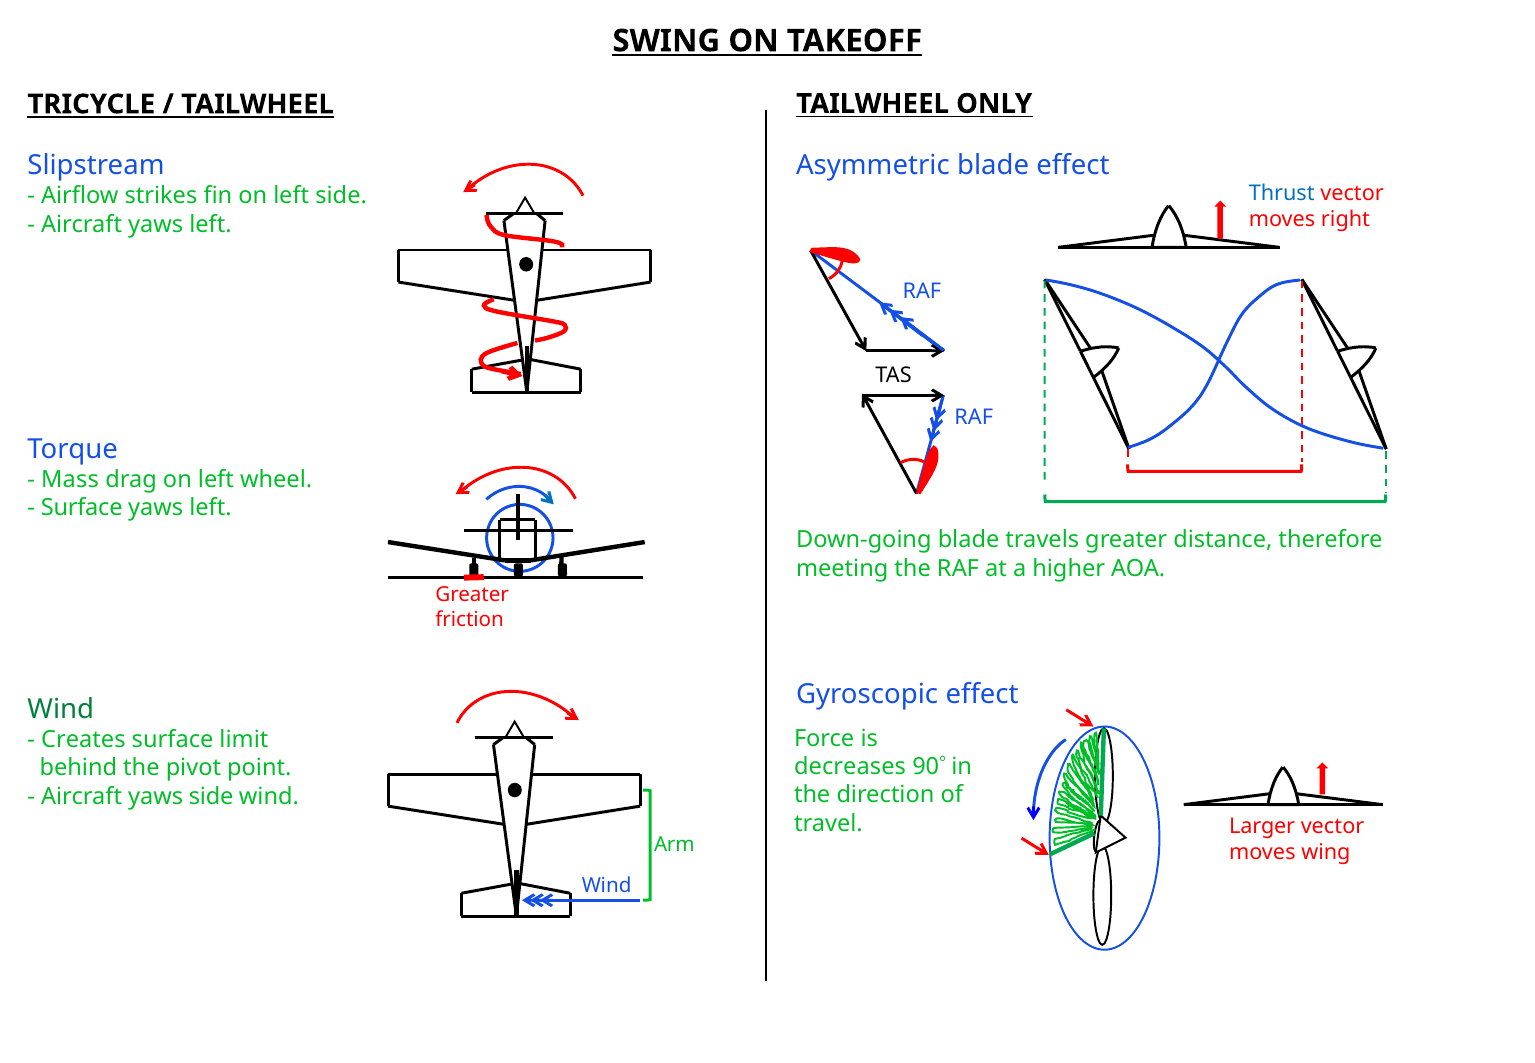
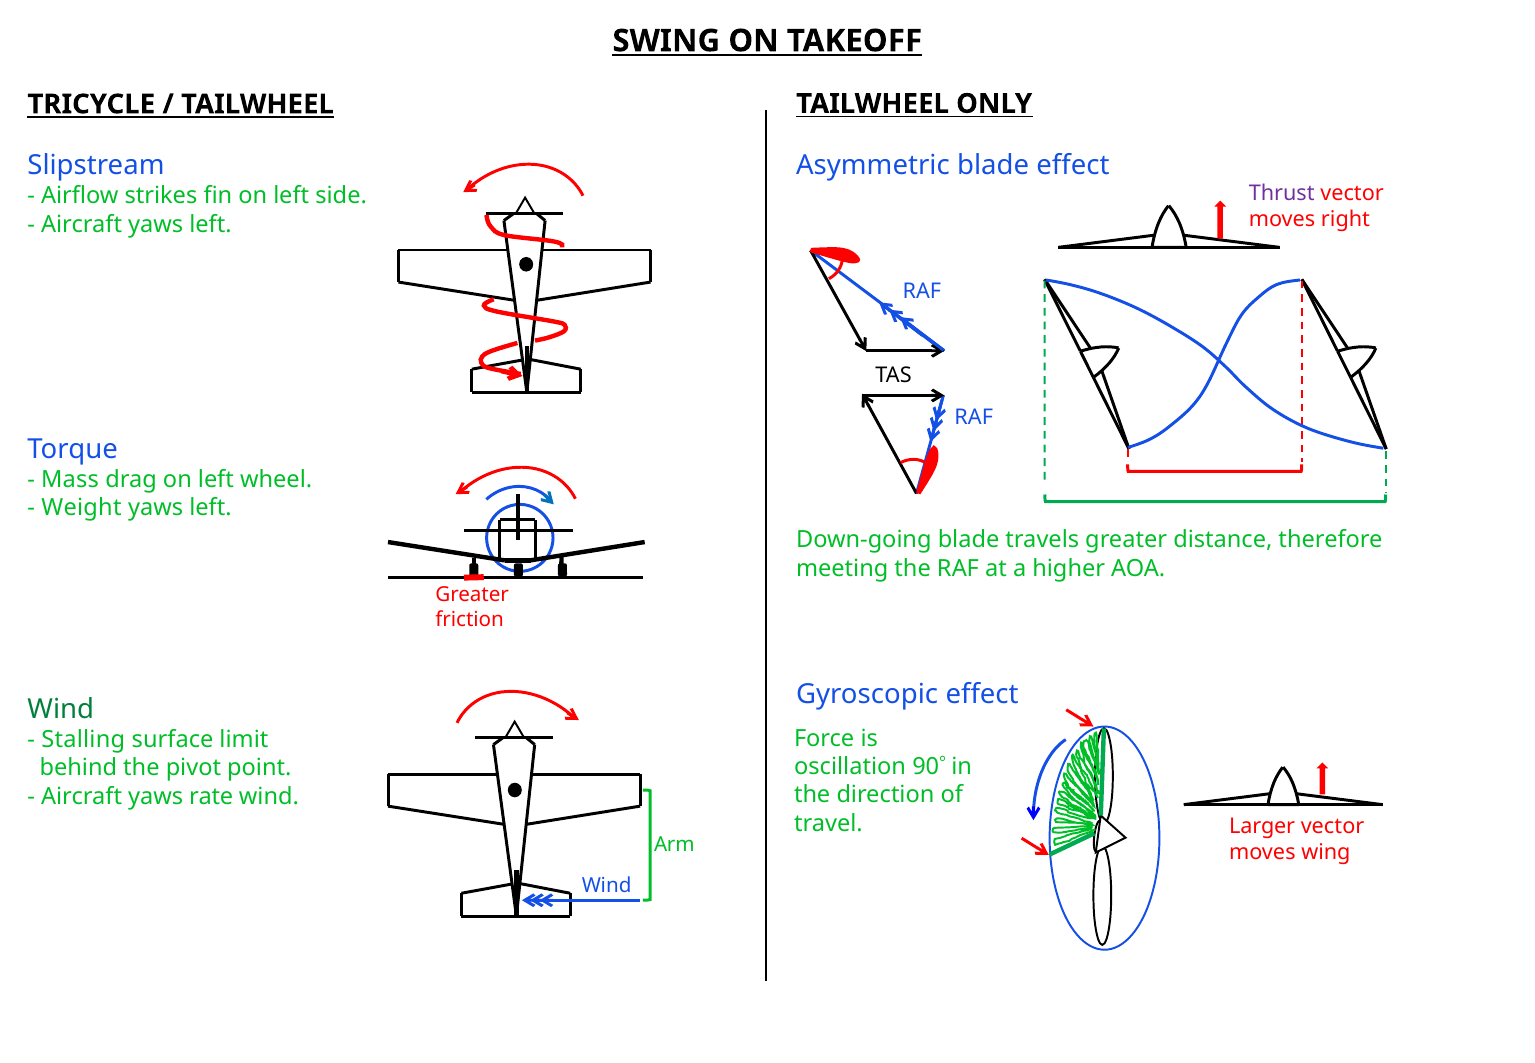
Thrust colour: blue -> purple
Surface at (82, 508): Surface -> Weight
Creates: Creates -> Stalling
decreases: decreases -> oscillation
yaws side: side -> rate
